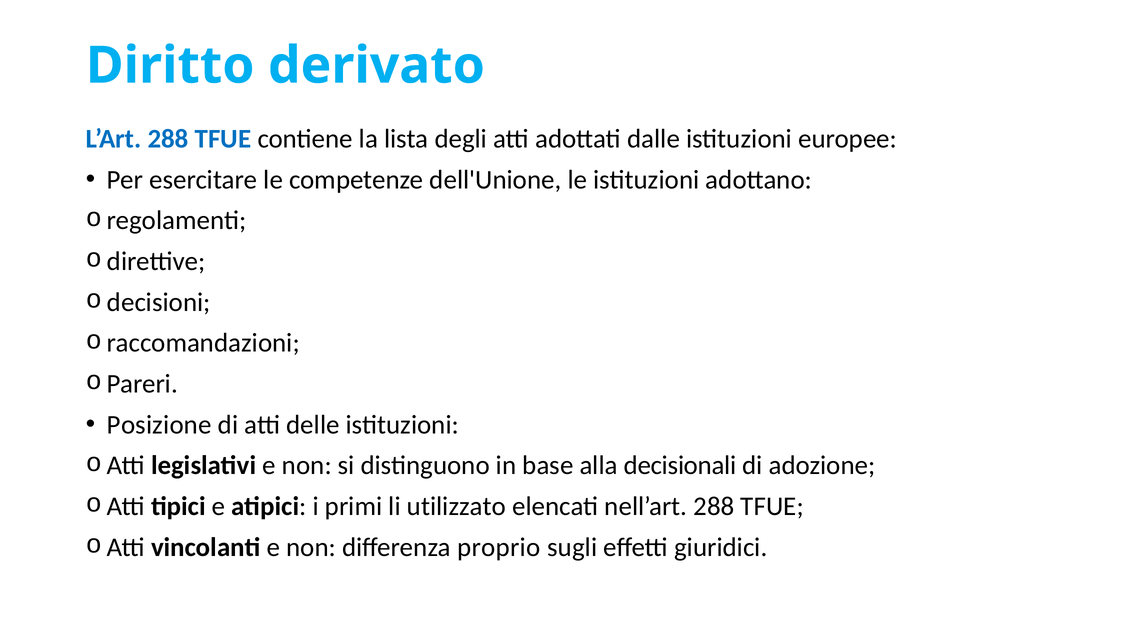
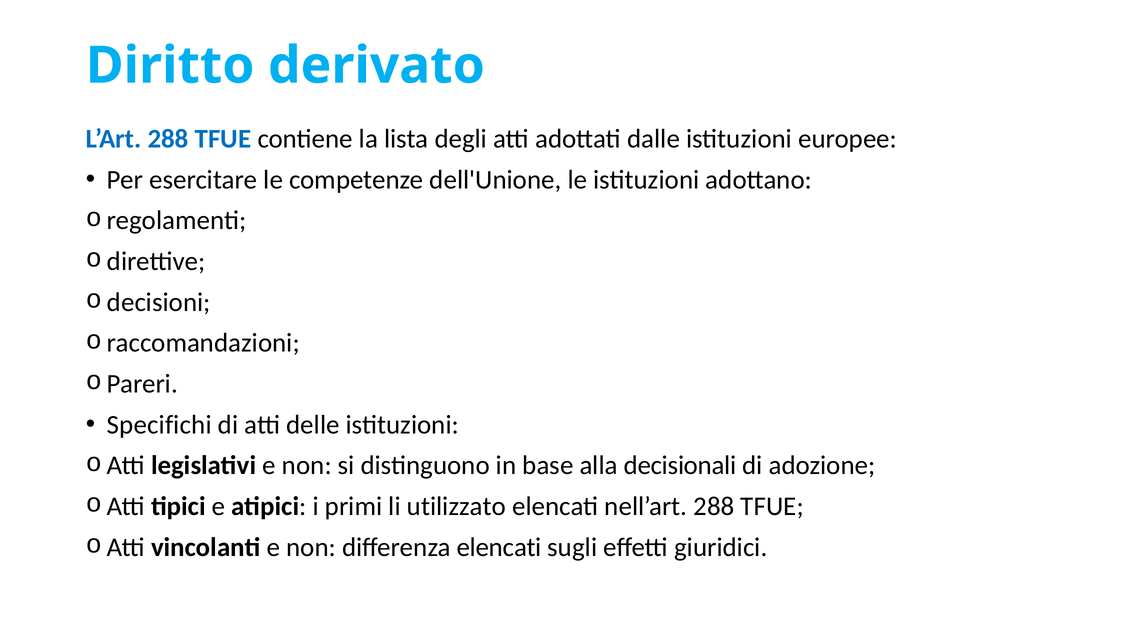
Posizione: Posizione -> Specifichi
differenza proprio: proprio -> elencati
